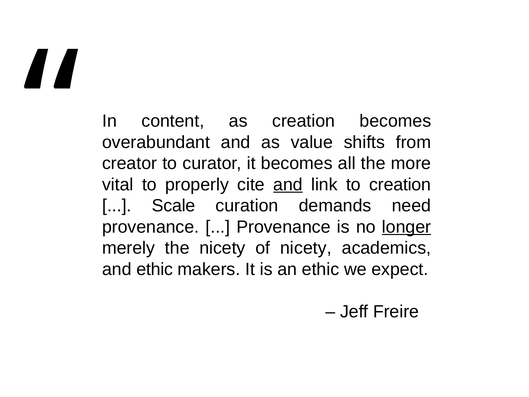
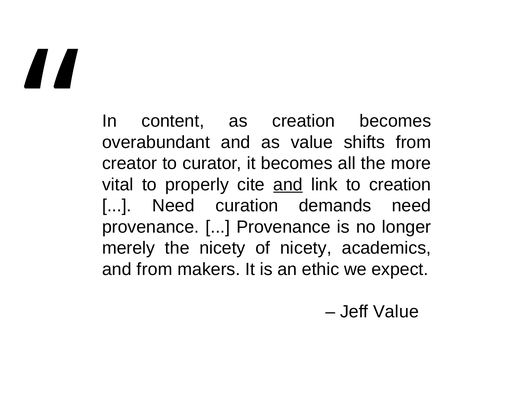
Scale at (174, 206): Scale -> Need
longer underline: present -> none
and ethic: ethic -> from
Jeff Freire: Freire -> Value
